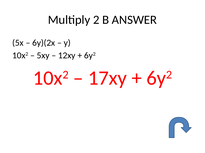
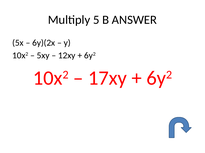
2: 2 -> 5
